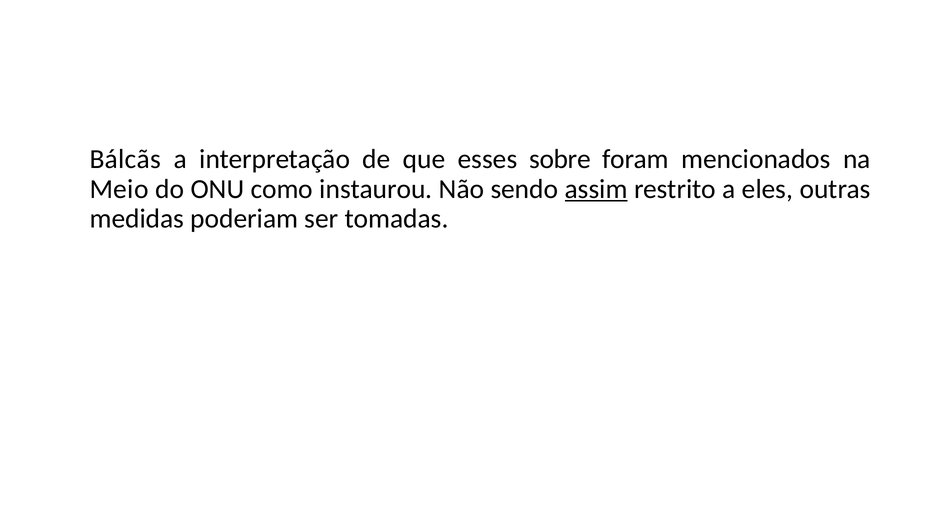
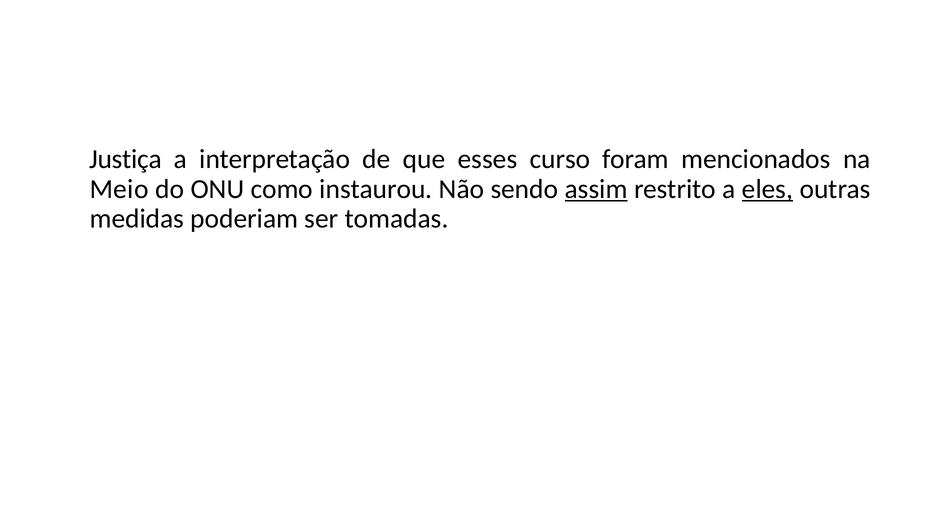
Bálcãs: Bálcãs -> Justiça
sobre: sobre -> curso
eles underline: none -> present
